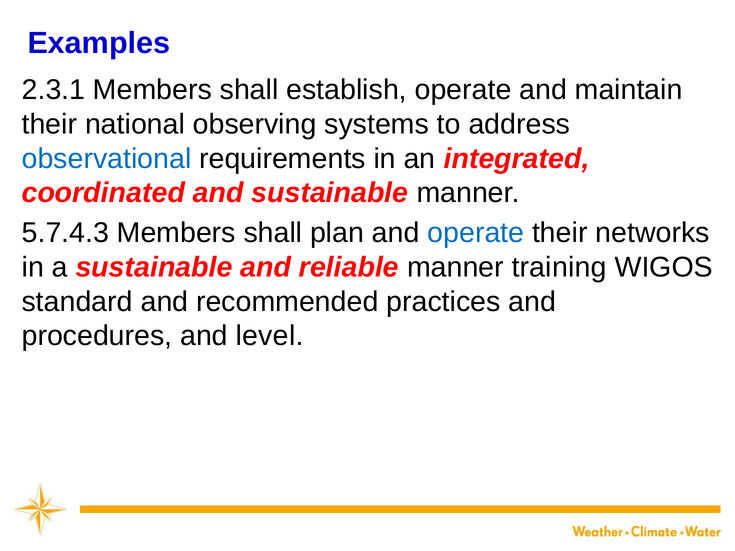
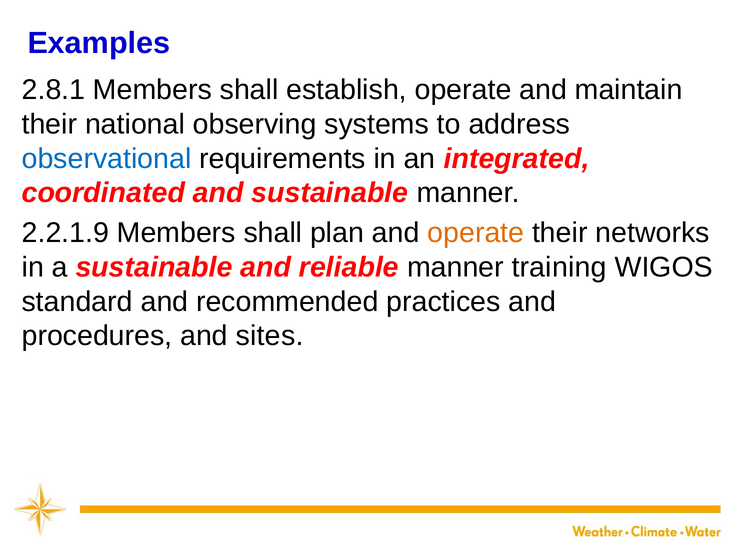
2.3.1: 2.3.1 -> 2.8.1
5.7.4.3: 5.7.4.3 -> 2.2.1.9
operate at (476, 233) colour: blue -> orange
level: level -> sites
